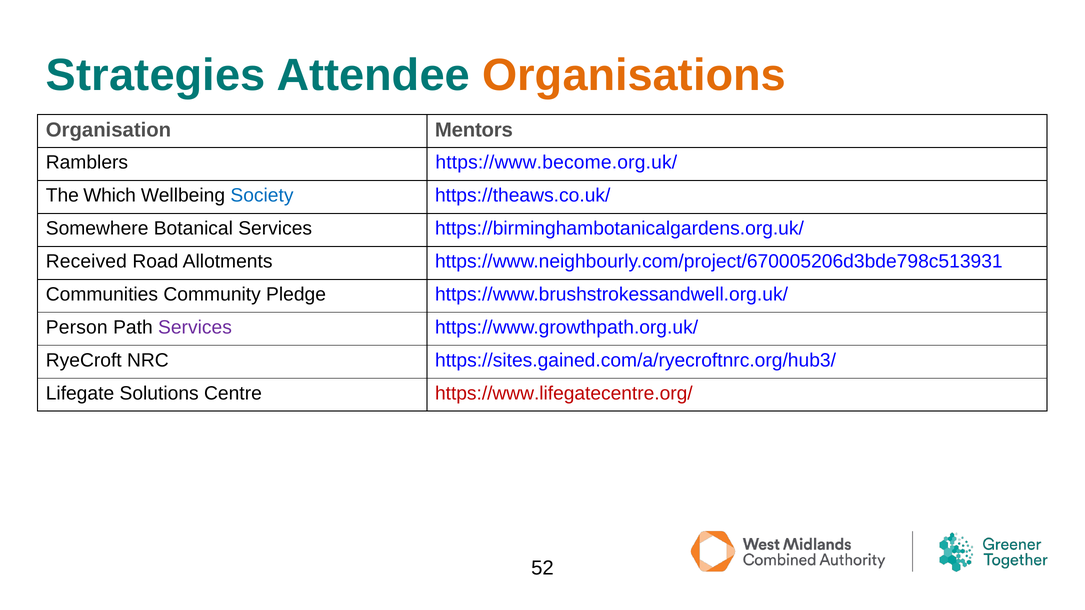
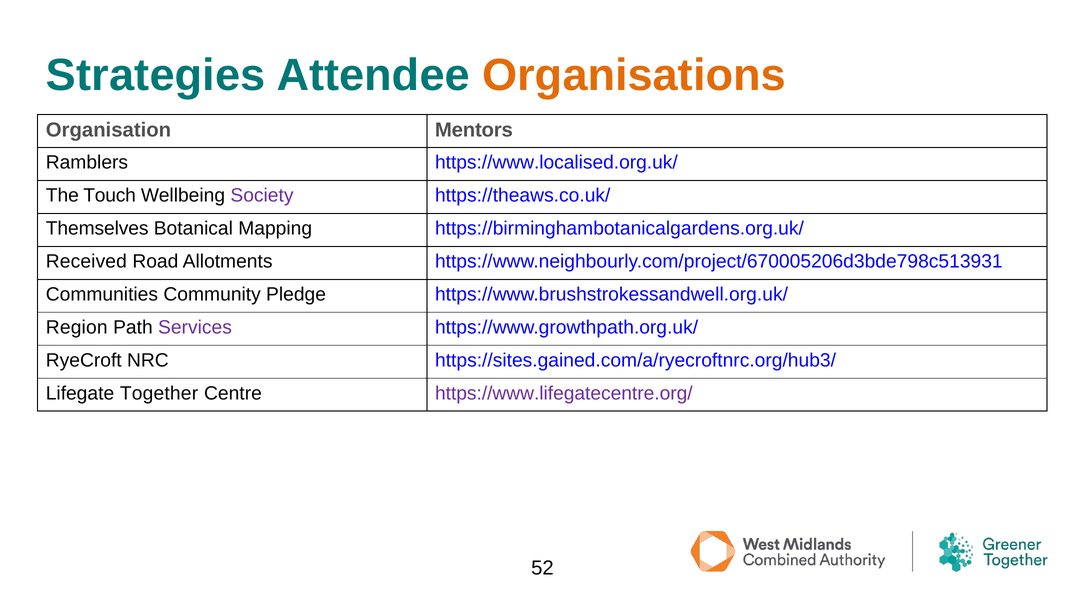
https://www.become.org.uk/: https://www.become.org.uk/ -> https://www.localised.org.uk/
Which: Which -> Touch
Society colour: blue -> purple
Somewhere: Somewhere -> Themselves
Botanical Services: Services -> Mapping
Person: Person -> Region
Solutions: Solutions -> Together
https://www.lifegatecentre.org/ colour: red -> purple
